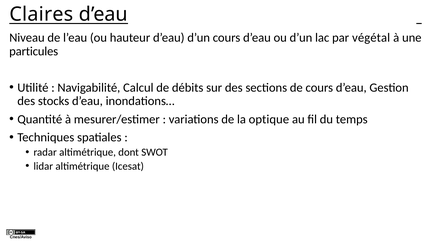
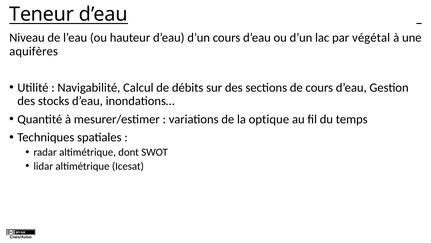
Claires: Claires -> Teneur
particules: particules -> aquifères
